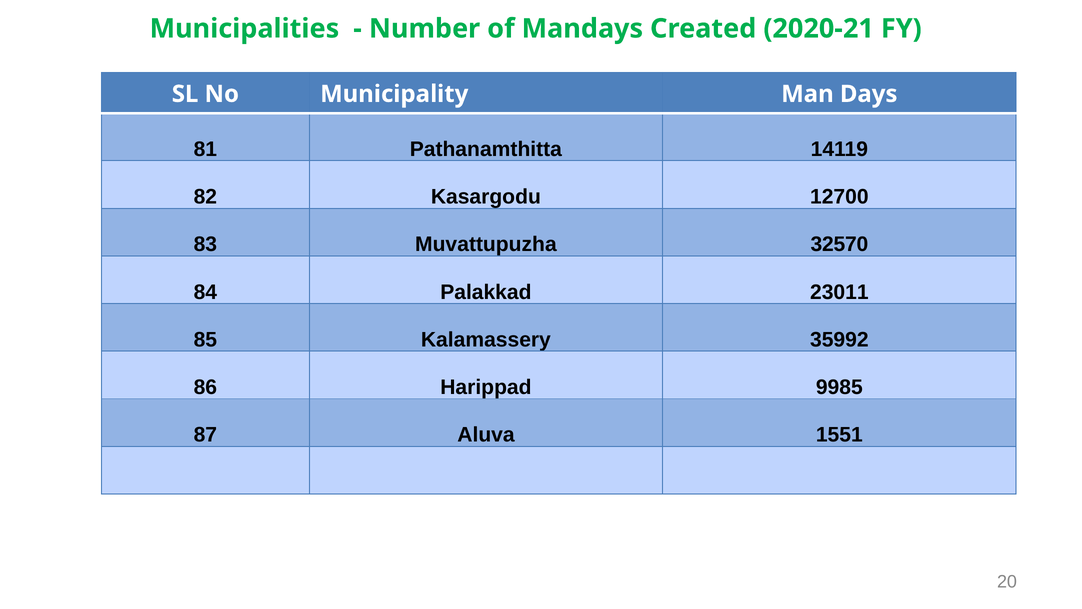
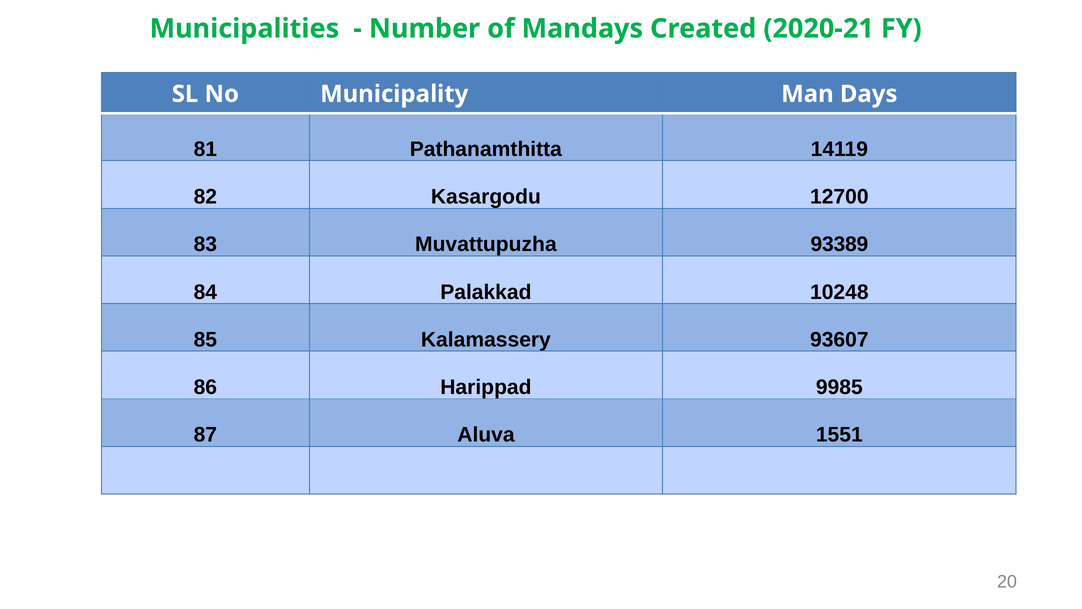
32570: 32570 -> 93389
23011: 23011 -> 10248
35992: 35992 -> 93607
